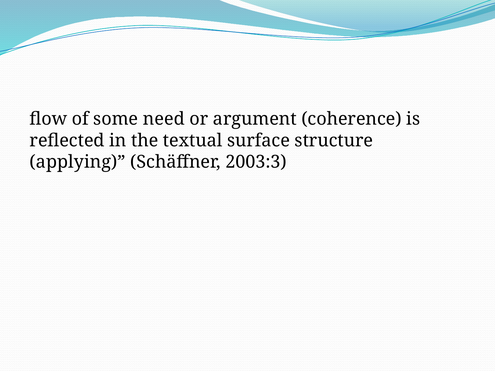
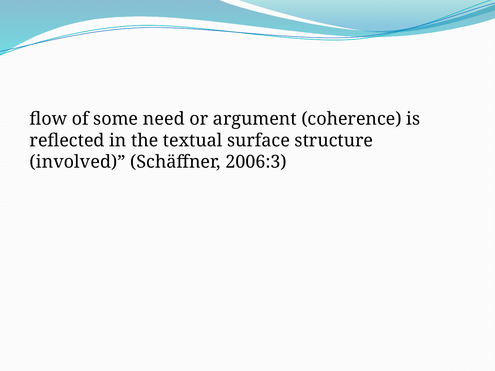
applying: applying -> involved
2003:3: 2003:3 -> 2006:3
